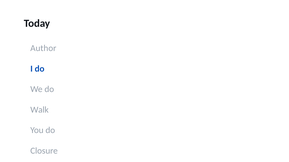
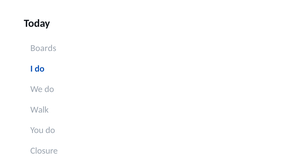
Author: Author -> Boards
